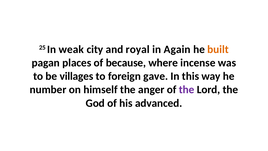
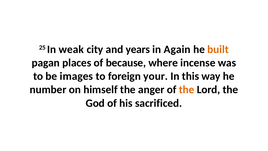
royal: royal -> years
villages: villages -> images
gave: gave -> your
the at (187, 90) colour: purple -> orange
advanced: advanced -> sacrificed
